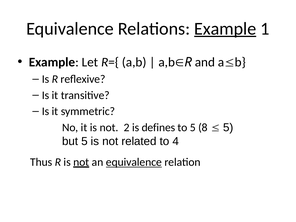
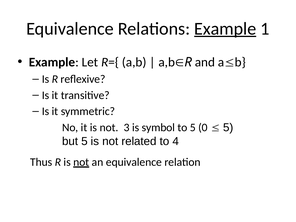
2: 2 -> 3
defines: defines -> symbol
8: 8 -> 0
equivalence at (134, 162) underline: present -> none
